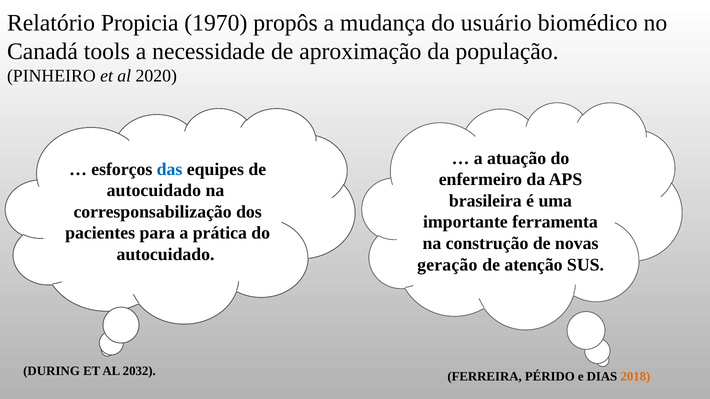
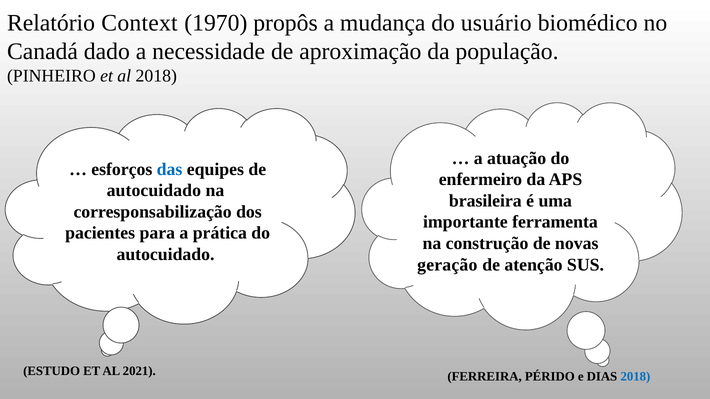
Propicia: Propicia -> Context
tools: tools -> dado
al 2020: 2020 -> 2018
DURING: DURING -> ESTUDO
2032: 2032 -> 2021
2018 at (635, 377) colour: orange -> blue
